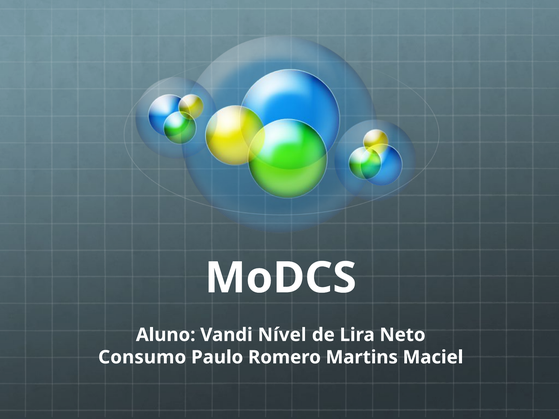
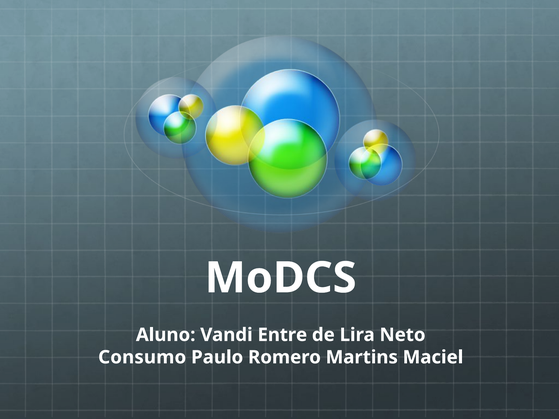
Nível: Nível -> Entre
